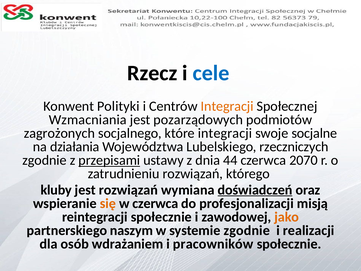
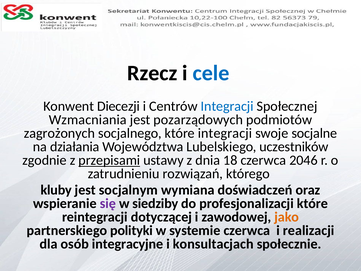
Polityki: Polityki -> Diecezji
Integracji at (227, 106) colour: orange -> blue
rzeczniczych: rzeczniczych -> uczestników
44: 44 -> 18
2070: 2070 -> 2046
jest rozwiązań: rozwiązań -> socjalnym
doświadczeń underline: present -> none
się colour: orange -> purple
w czerwca: czerwca -> siedziby
profesjonalizacji misją: misją -> które
reintegracji społecznie: społecznie -> dotyczącej
naszym: naszym -> polityki
systemie zgodnie: zgodnie -> czerwca
wdrażaniem: wdrażaniem -> integracyjne
pracowników: pracowników -> konsultacjach
